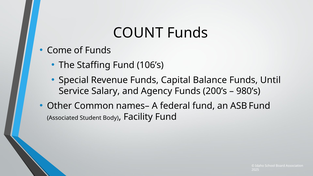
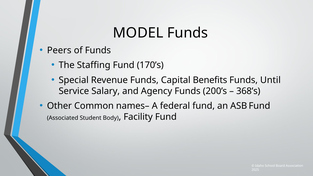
COUNT: COUNT -> MODEL
Come: Come -> Peers
106’s: 106’s -> 170’s
Balance: Balance -> Benefits
980’s: 980’s -> 368’s
